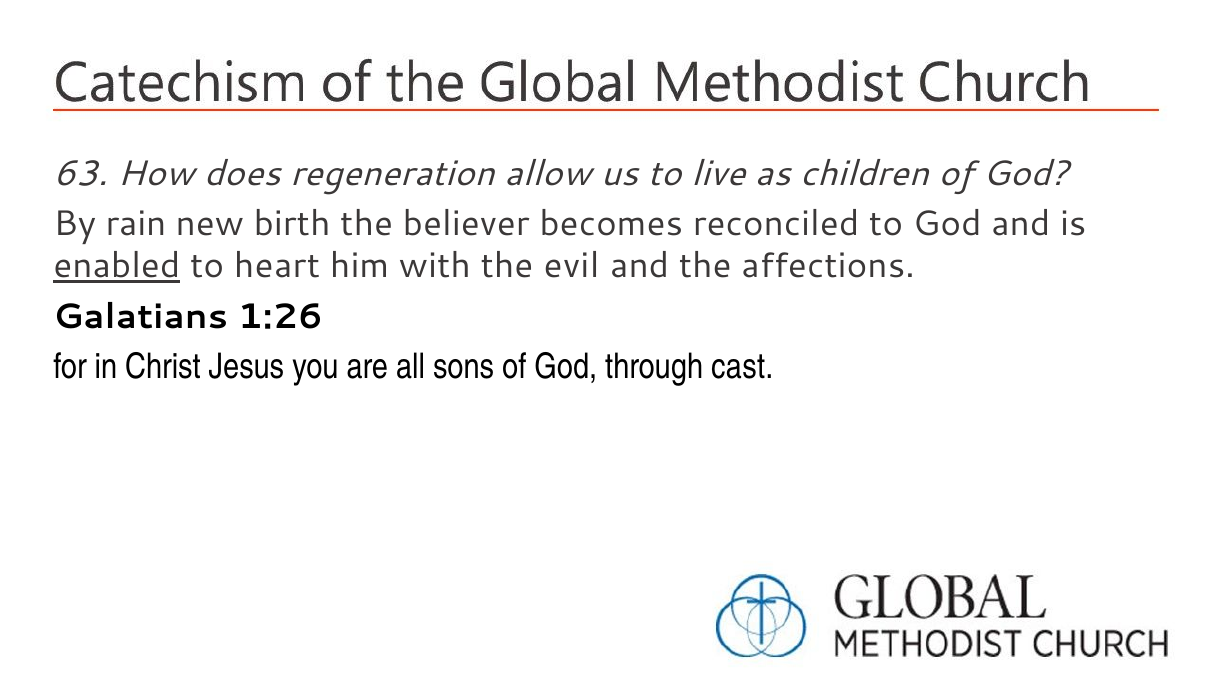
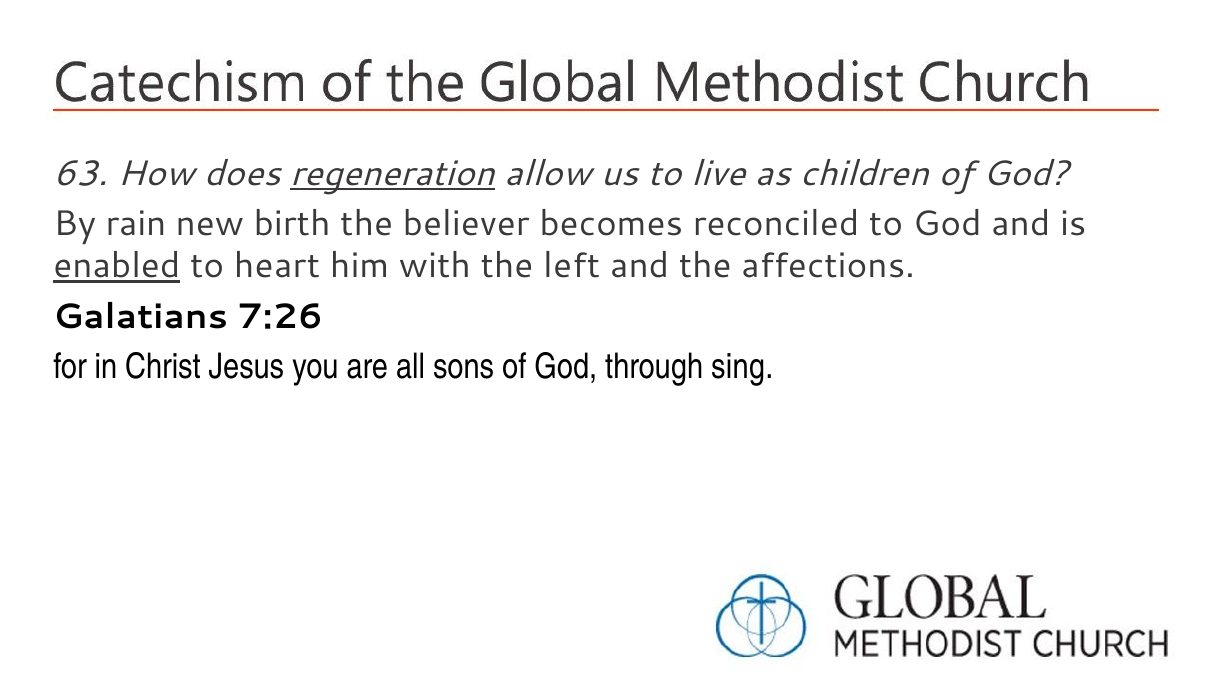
regeneration underline: none -> present
evil: evil -> left
1:26: 1:26 -> 7:26
cast: cast -> sing
